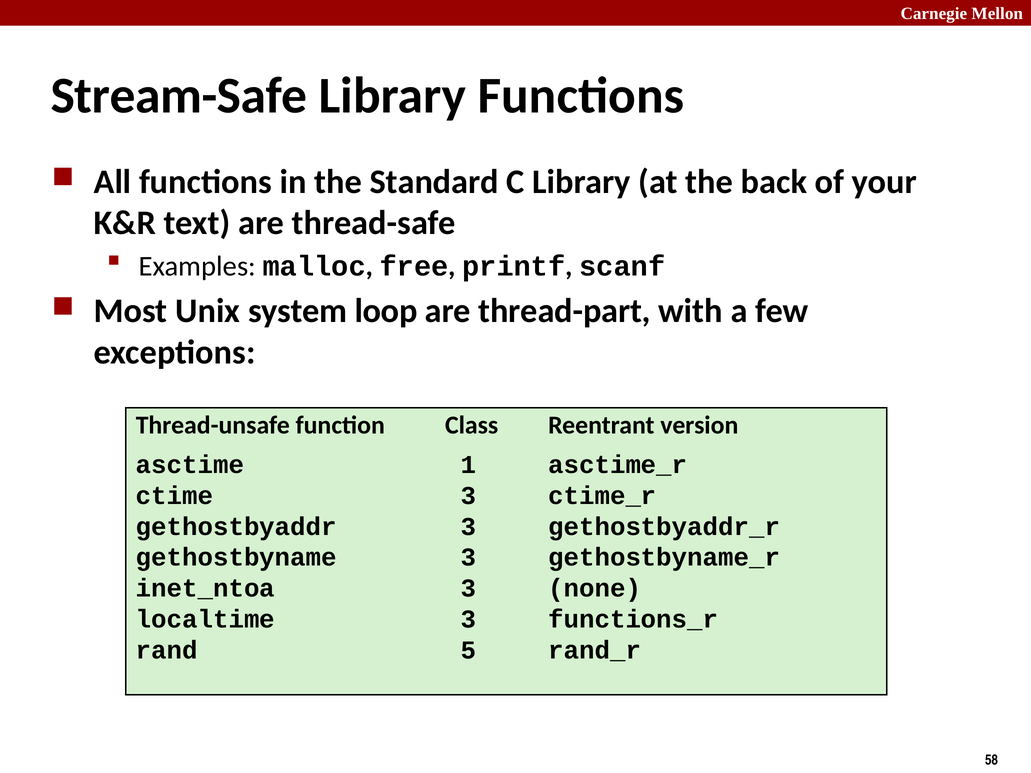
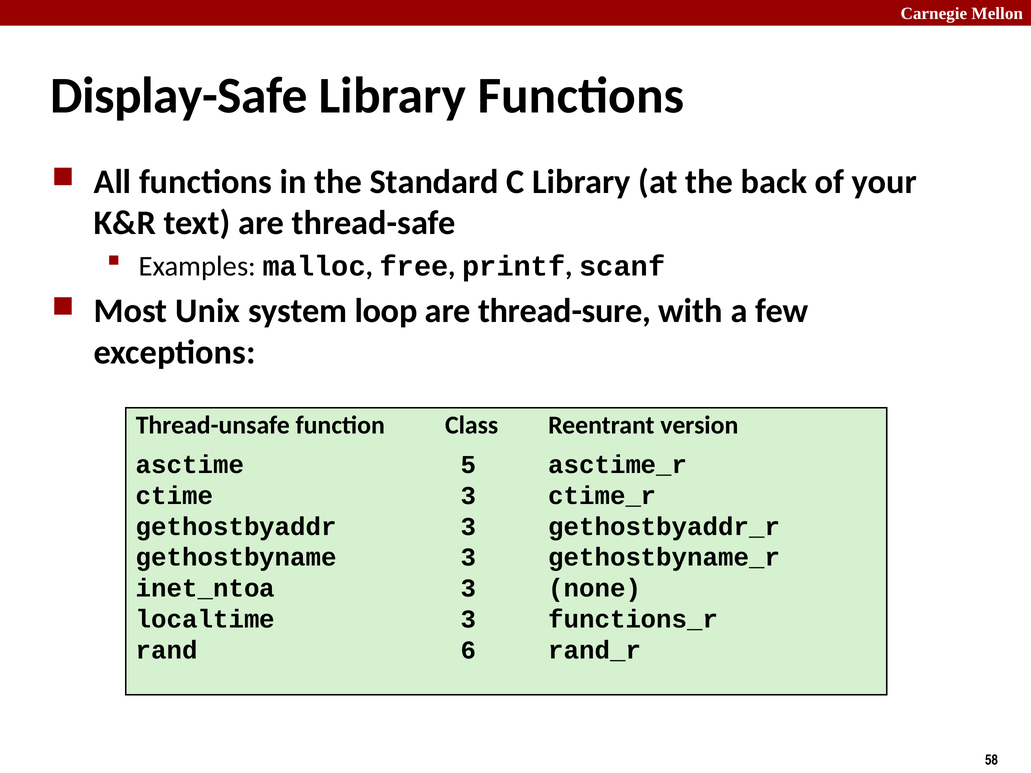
Stream-Safe: Stream-Safe -> Display-Safe
thread-part: thread-part -> thread-sure
1: 1 -> 5
5: 5 -> 6
